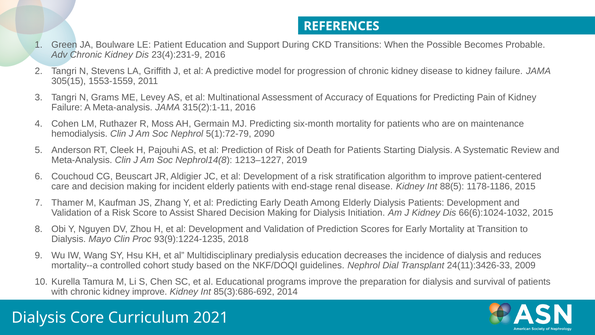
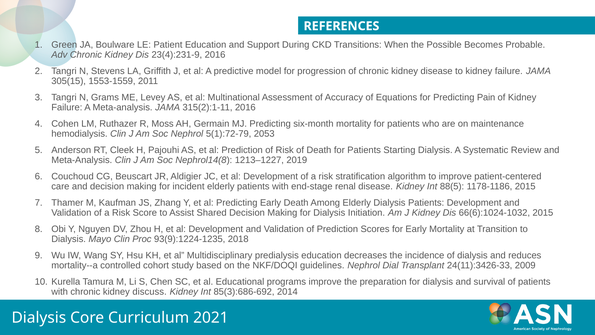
2090: 2090 -> 2053
kidney improve: improve -> discuss
